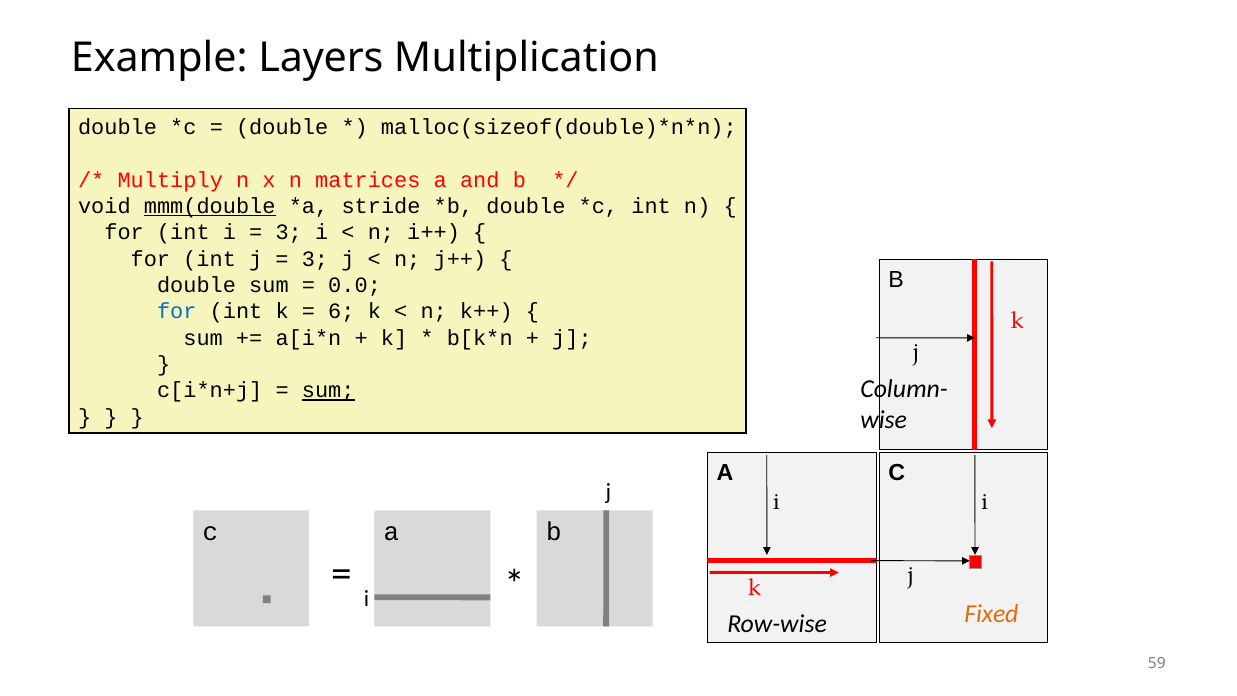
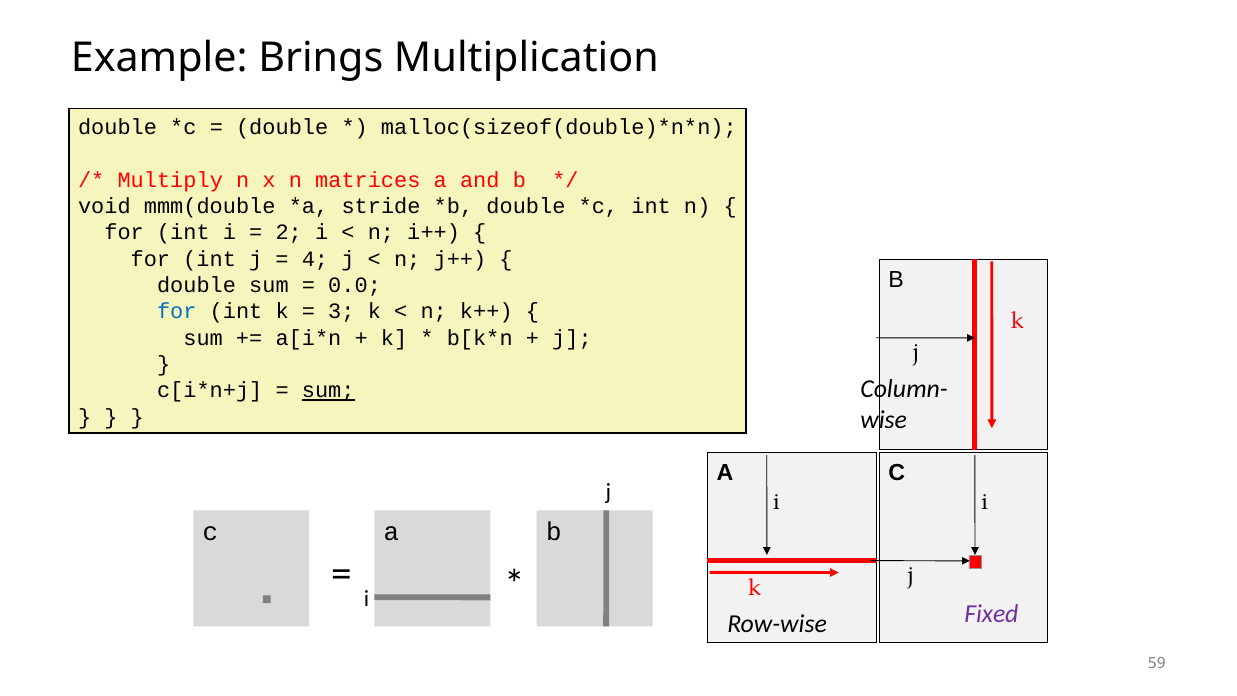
Layers: Layers -> Brings
mmm(double underline: present -> none
3 at (289, 233): 3 -> 2
3 at (315, 259): 3 -> 4
6: 6 -> 3
Fixed colour: orange -> purple
